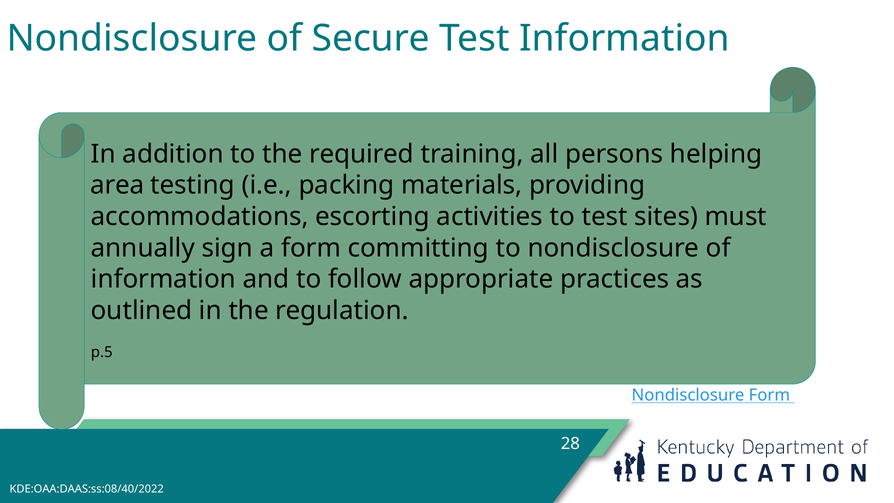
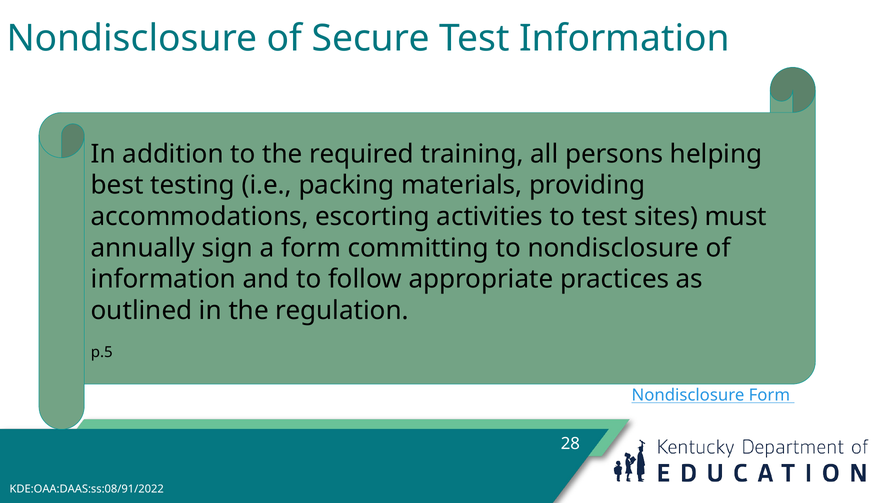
area: area -> best
KDE:OAA:DAAS:ss:08/40/2022: KDE:OAA:DAAS:ss:08/40/2022 -> KDE:OAA:DAAS:ss:08/91/2022
